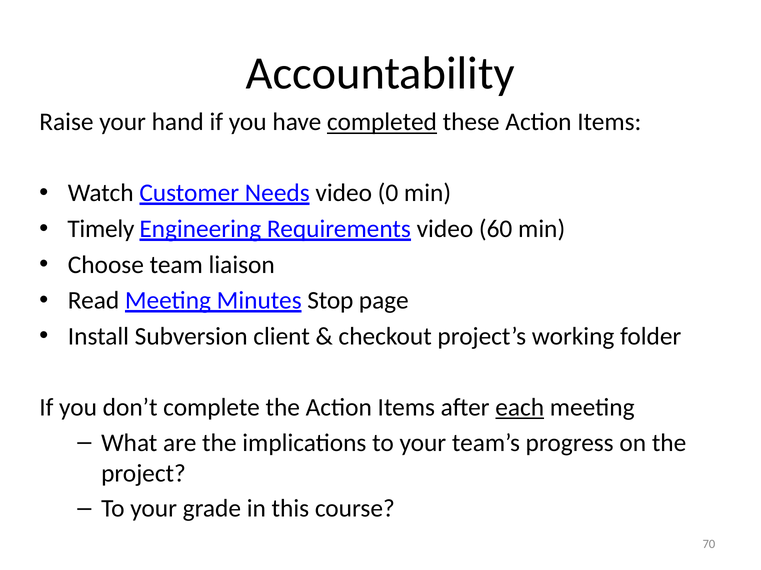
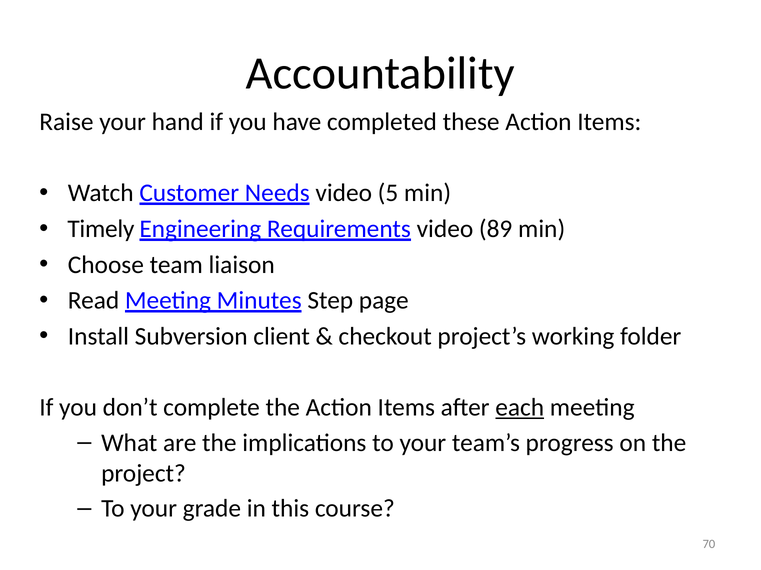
completed underline: present -> none
0: 0 -> 5
60: 60 -> 89
Stop: Stop -> Step
